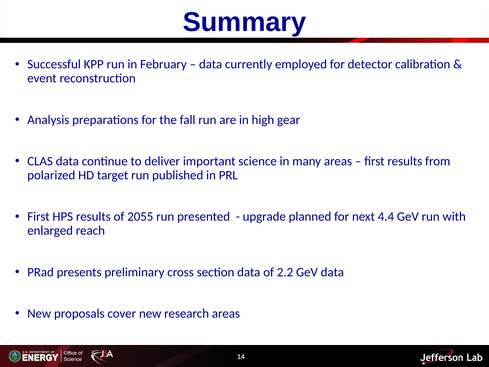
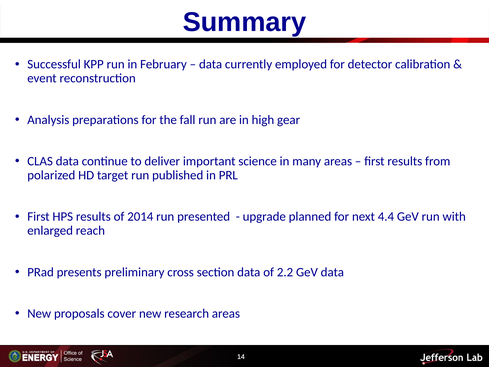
2055: 2055 -> 2014
